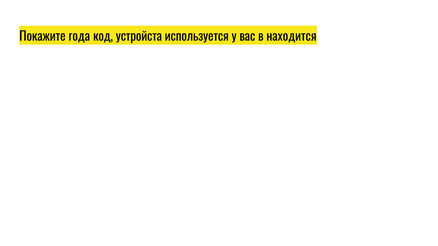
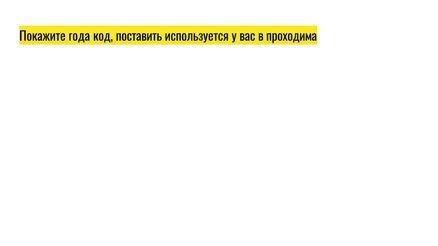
устройста: устройста -> поставить
находится: находится -> проходима
